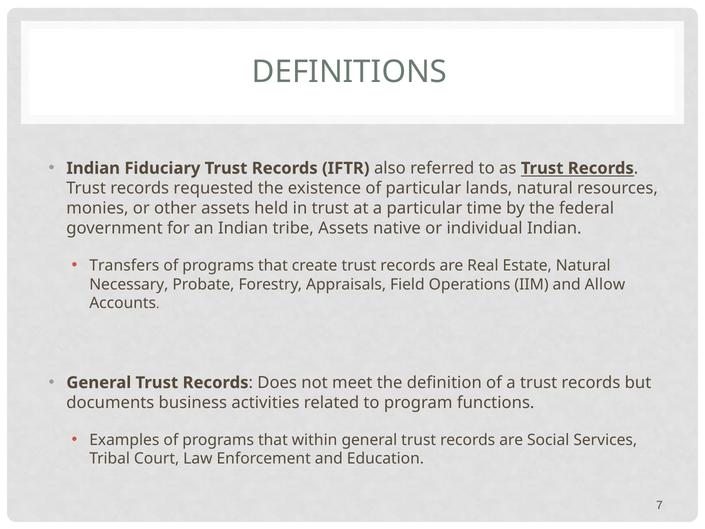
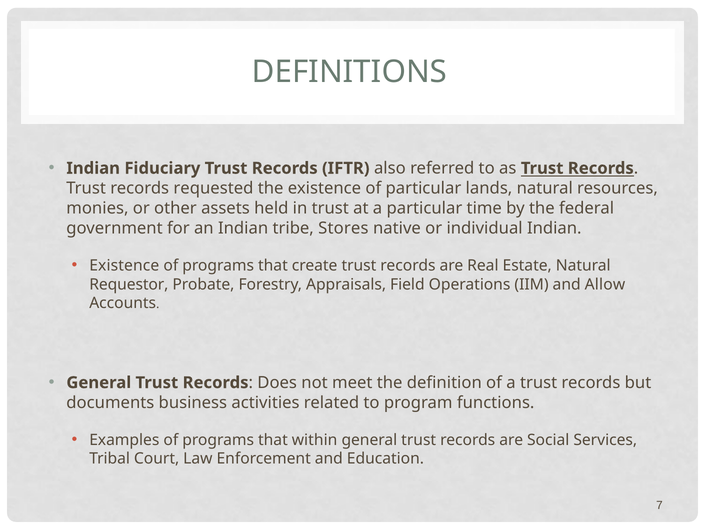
tribe Assets: Assets -> Stores
Transfers at (124, 265): Transfers -> Existence
Necessary: Necessary -> Requestor
